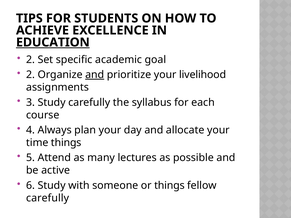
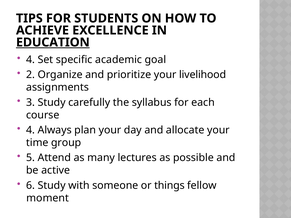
2 at (31, 60): 2 -> 4
and at (95, 75) underline: present -> none
time things: things -> group
carefully at (48, 198): carefully -> moment
